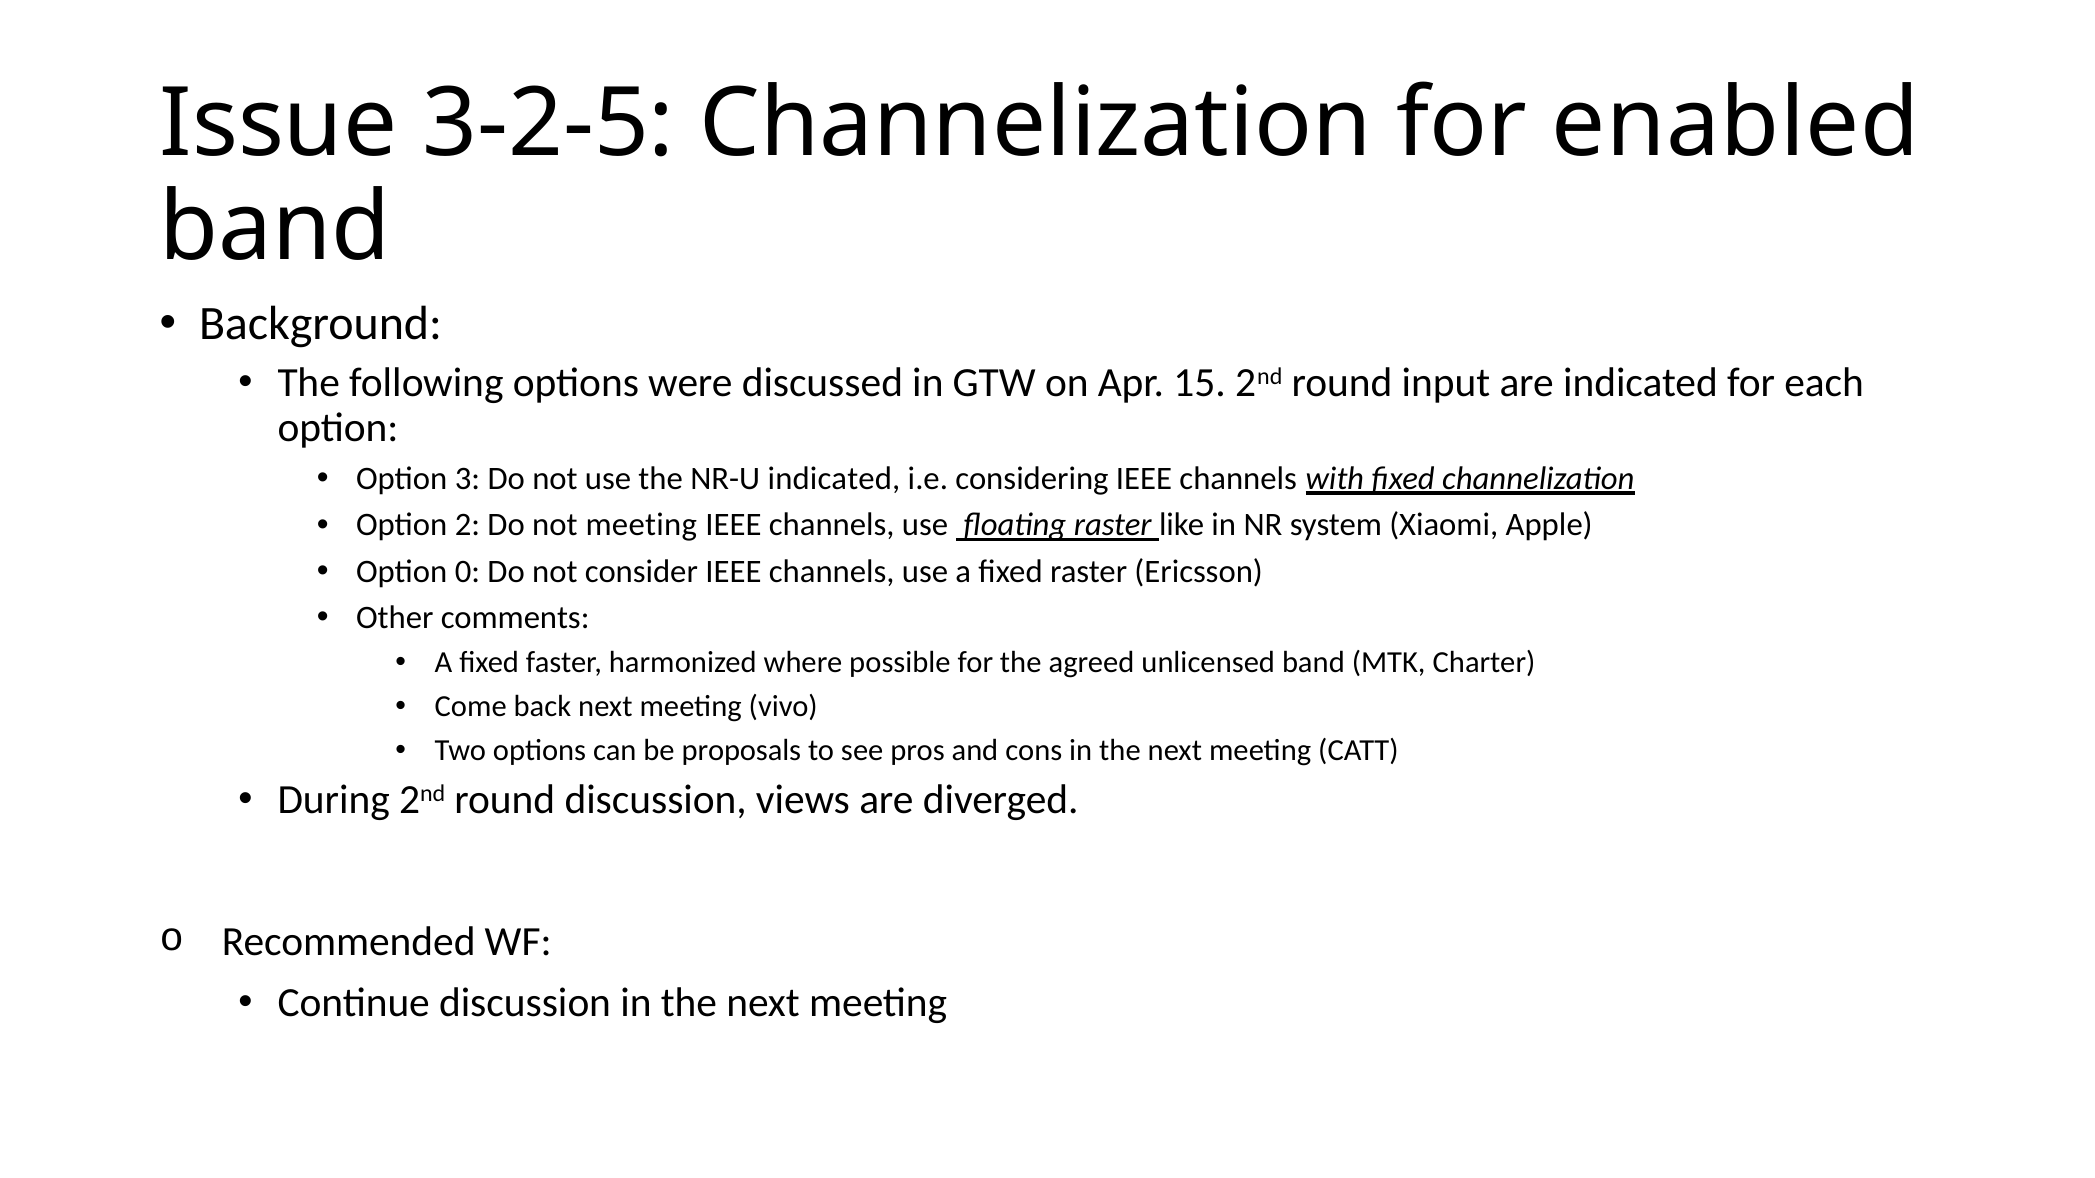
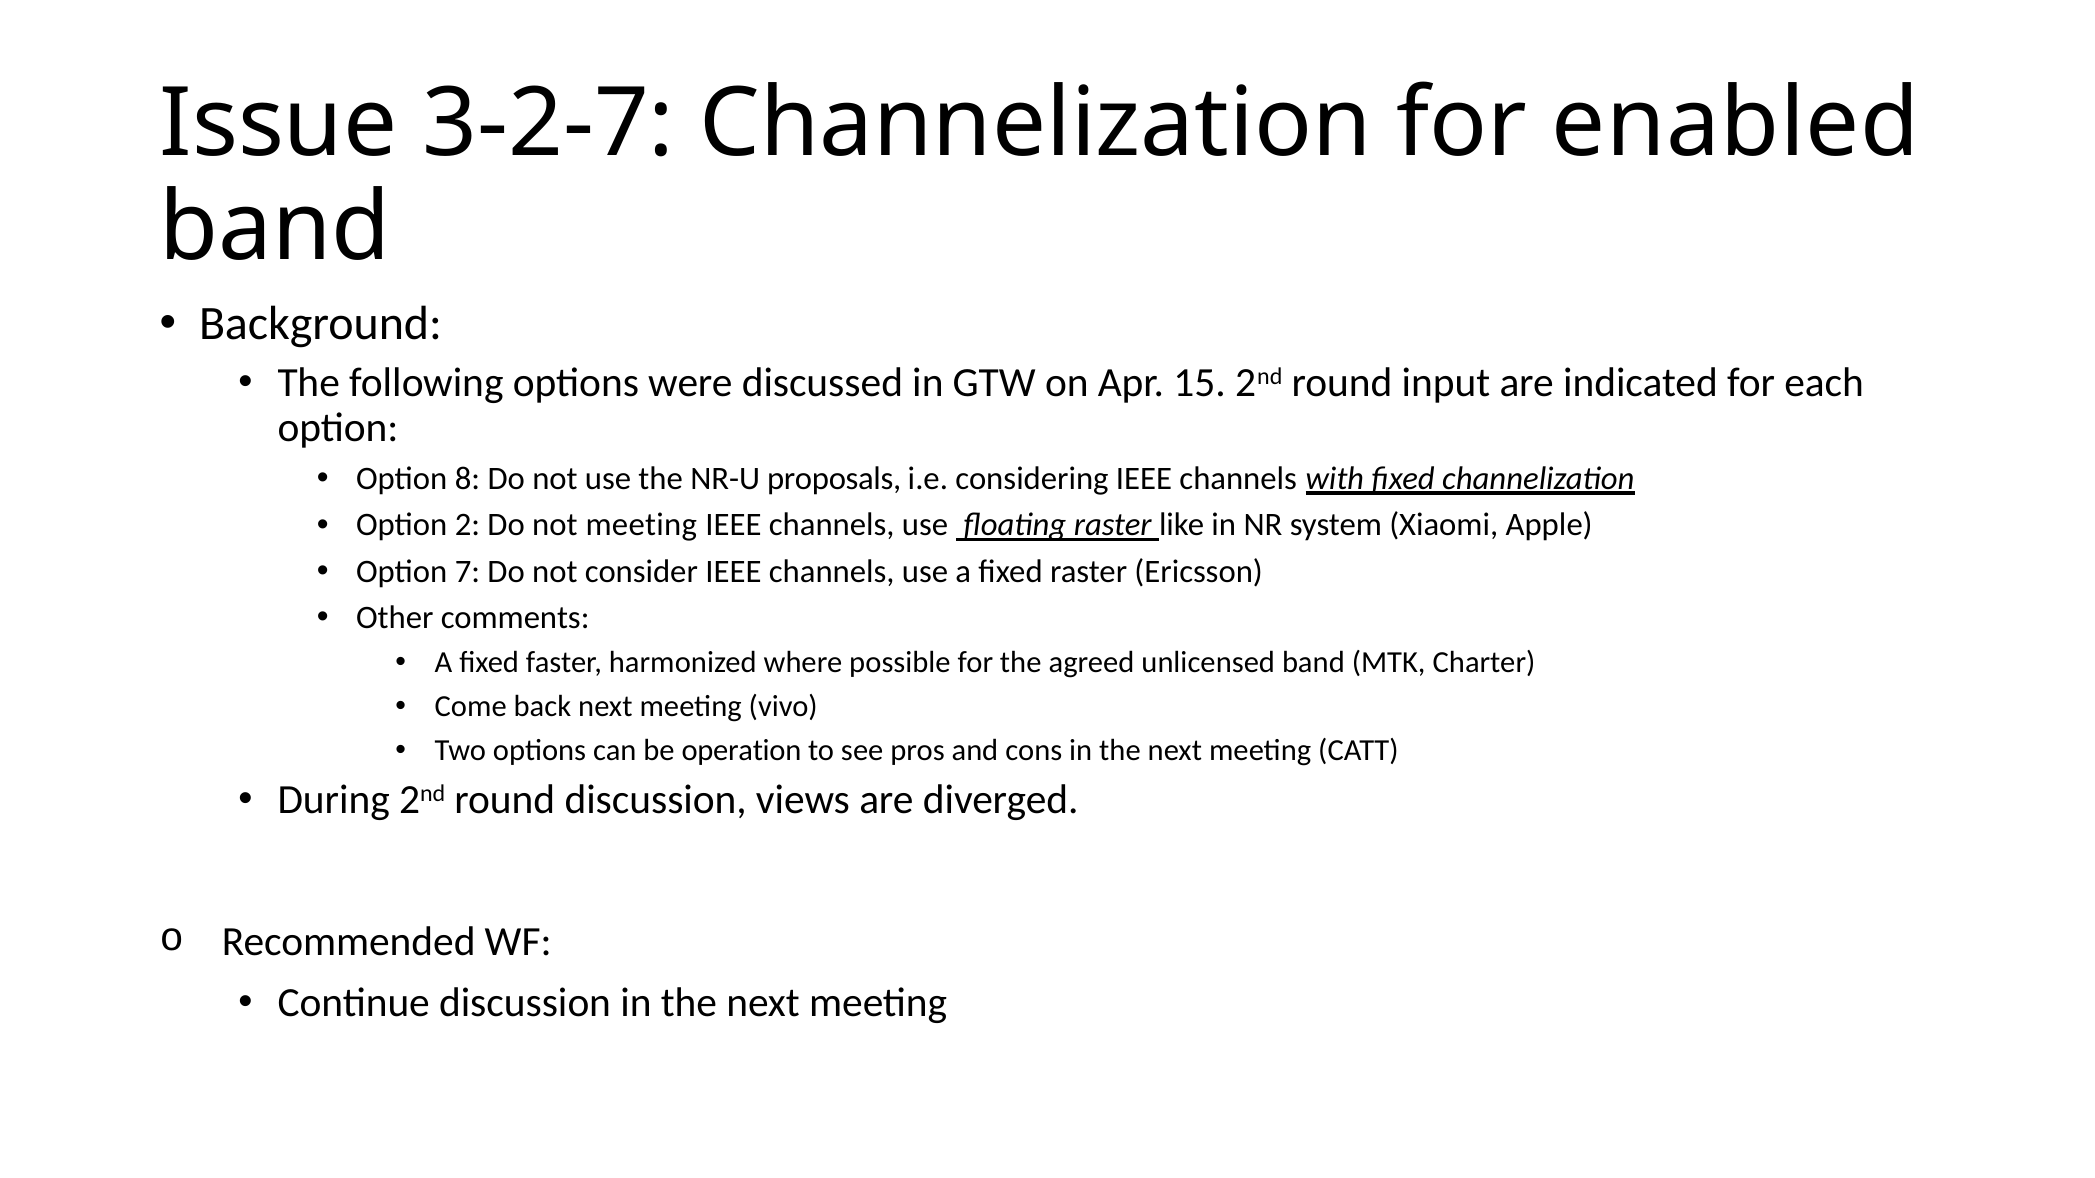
3-2-5: 3-2-5 -> 3-2-7
3: 3 -> 8
NR-U indicated: indicated -> proposals
0: 0 -> 7
proposals: proposals -> operation
